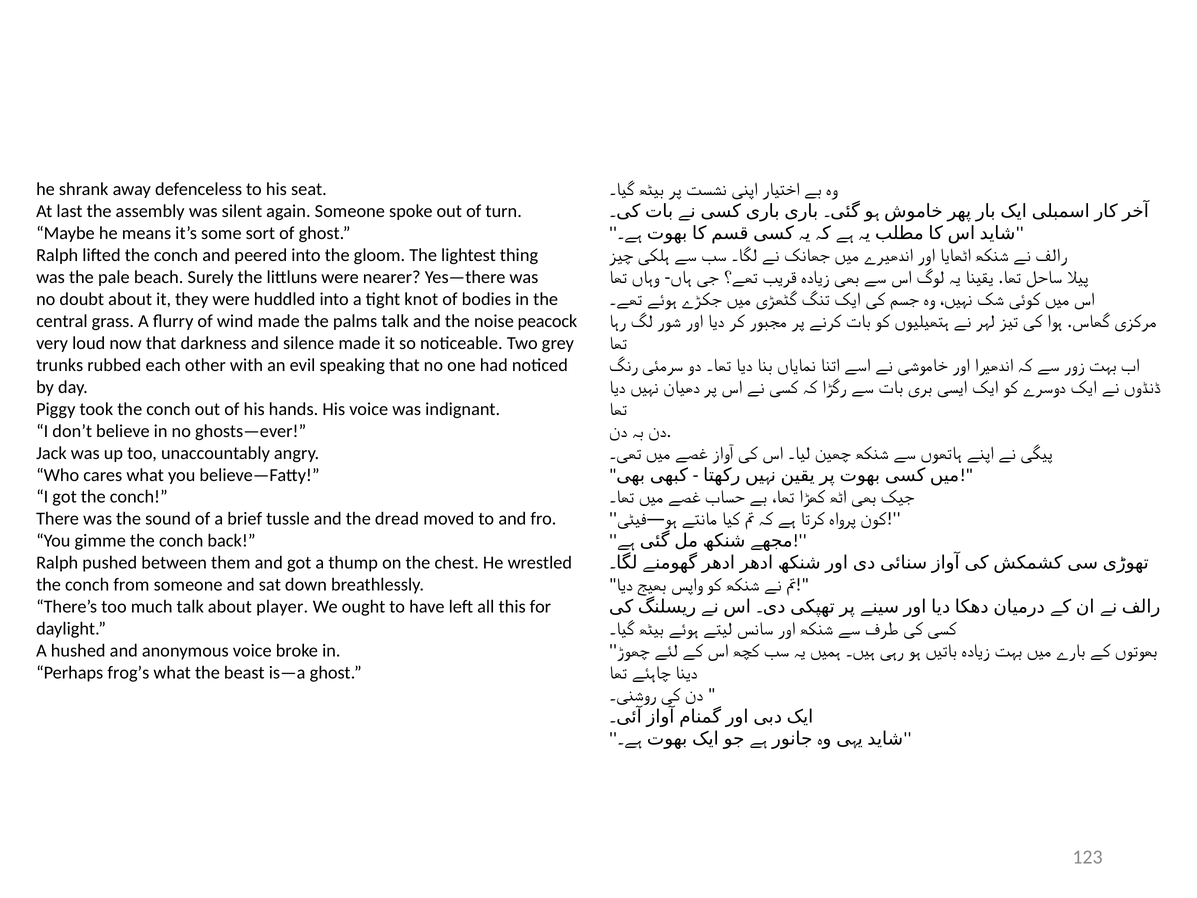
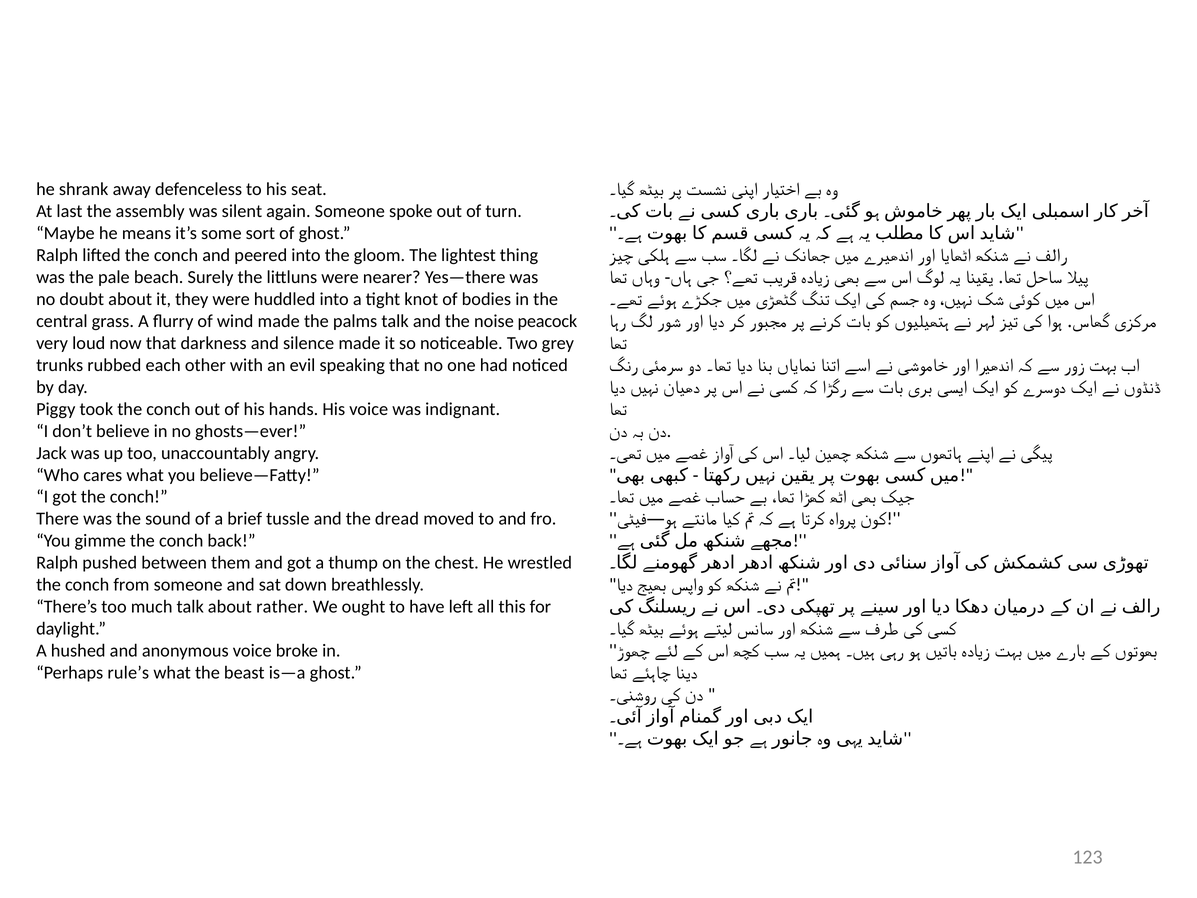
player: player -> rather
frog’s: frog’s -> rule’s
